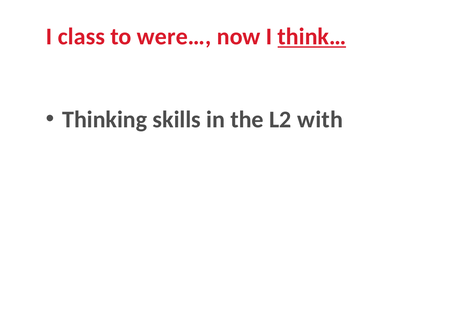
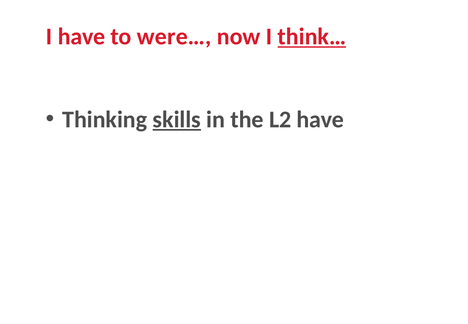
I class: class -> have
skills underline: none -> present
L2 with: with -> have
